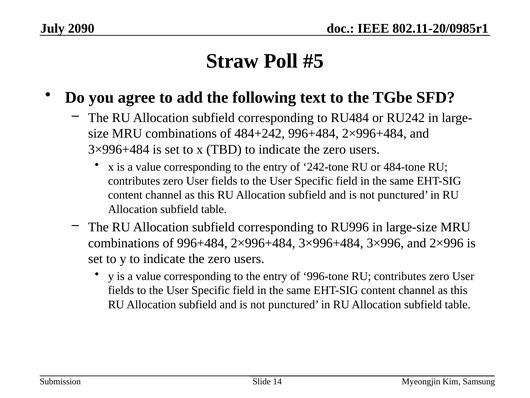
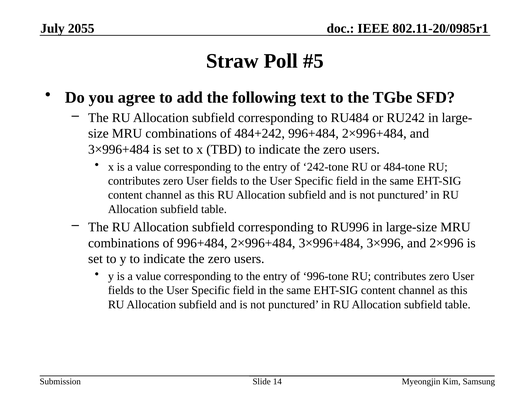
2090: 2090 -> 2055
